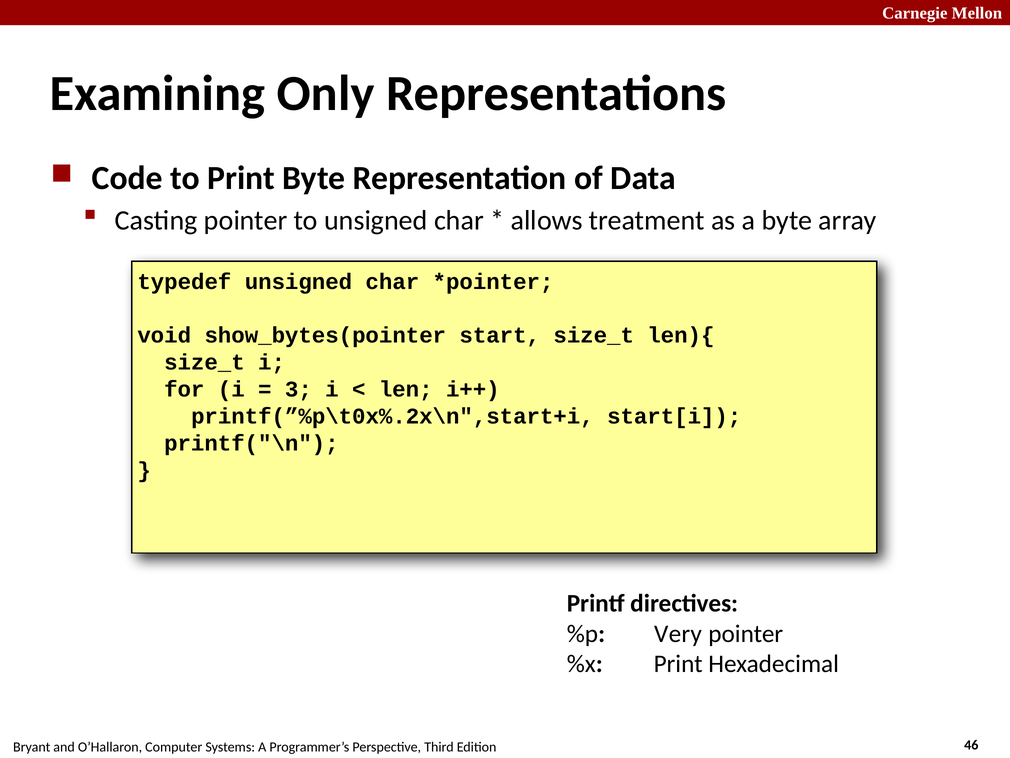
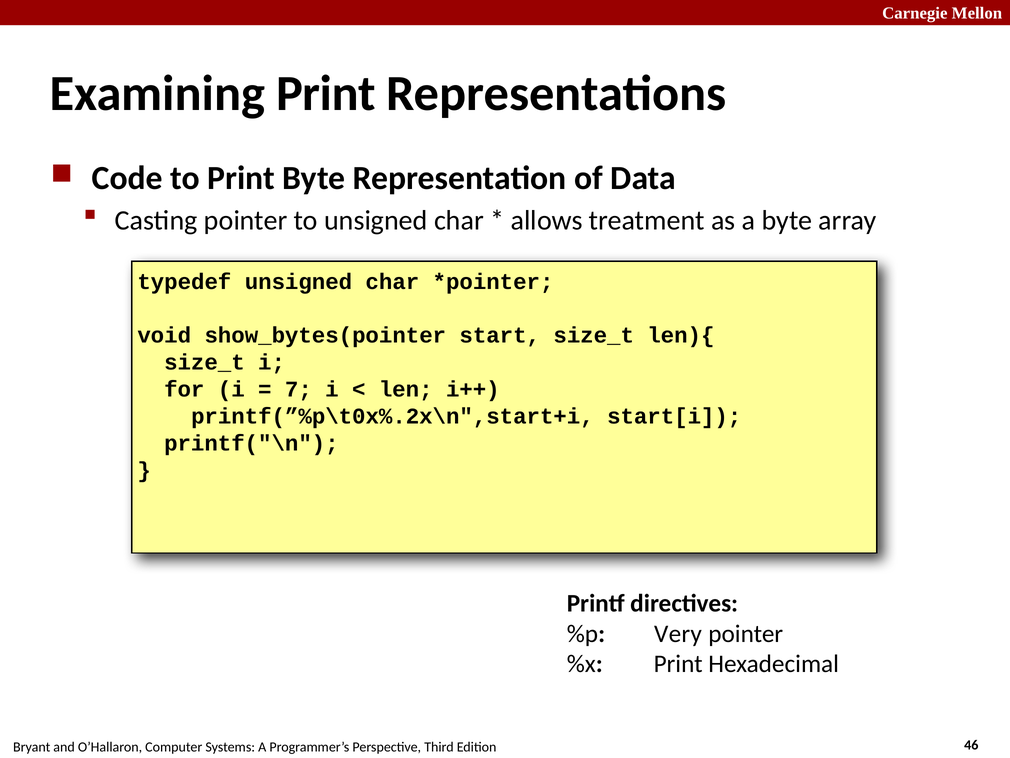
Examining Only: Only -> Print
3: 3 -> 7
